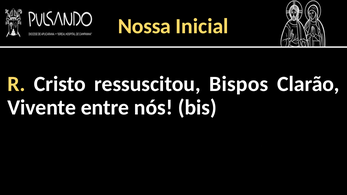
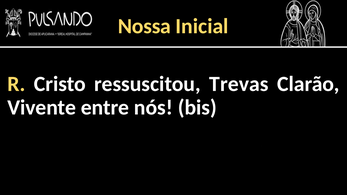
Bispos: Bispos -> Trevas
